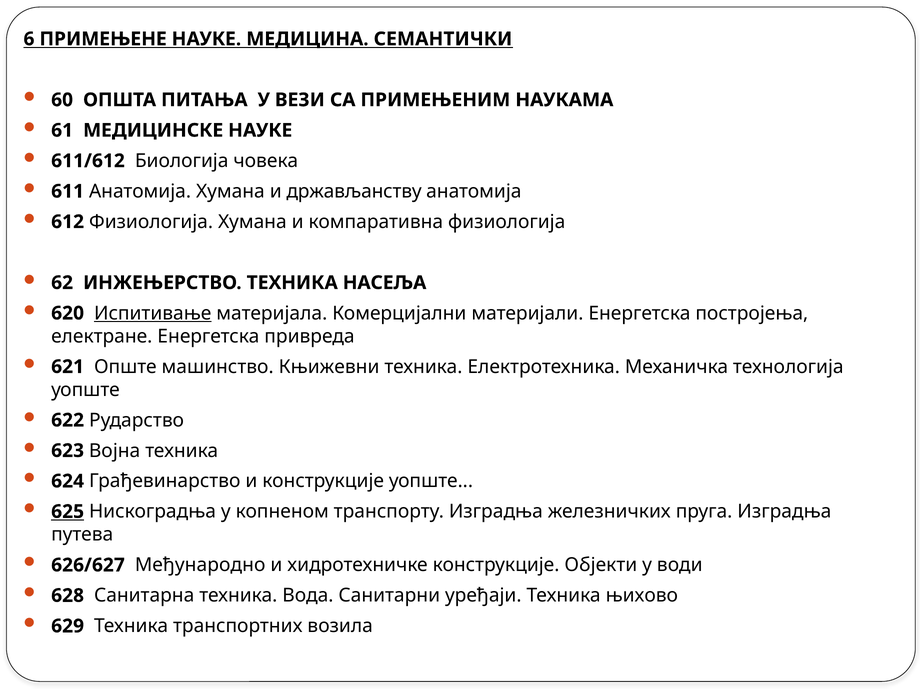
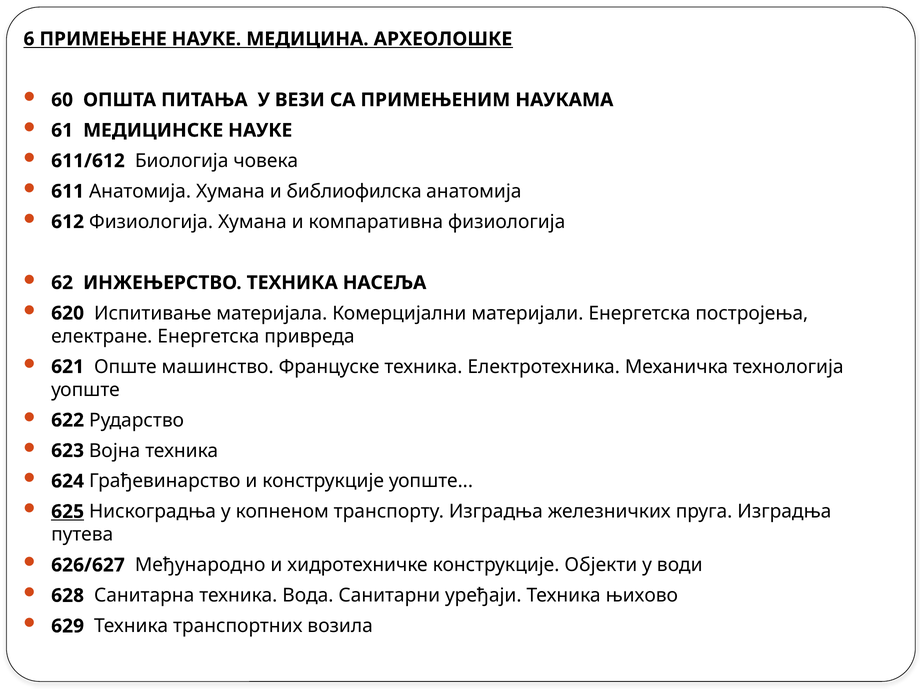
СЕМАНТИЧКИ: СЕМАНТИЧКИ -> АРХЕОЛОШКЕ
држављанству: држављанству -> библиофилска
Испитивање underline: present -> none
Књижевни: Књижевни -> Француске
